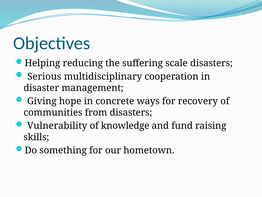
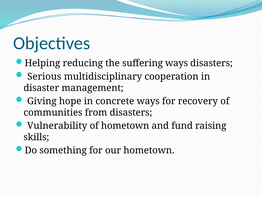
suffering scale: scale -> ways
of knowledge: knowledge -> hometown
